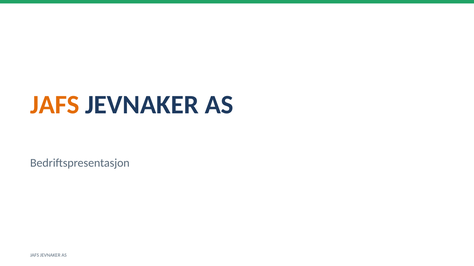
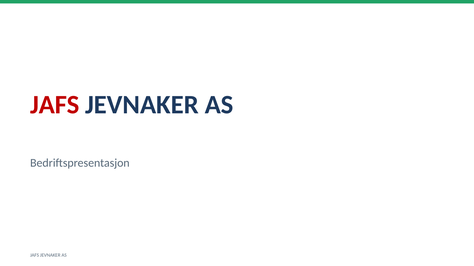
JAFS at (55, 105) colour: orange -> red
